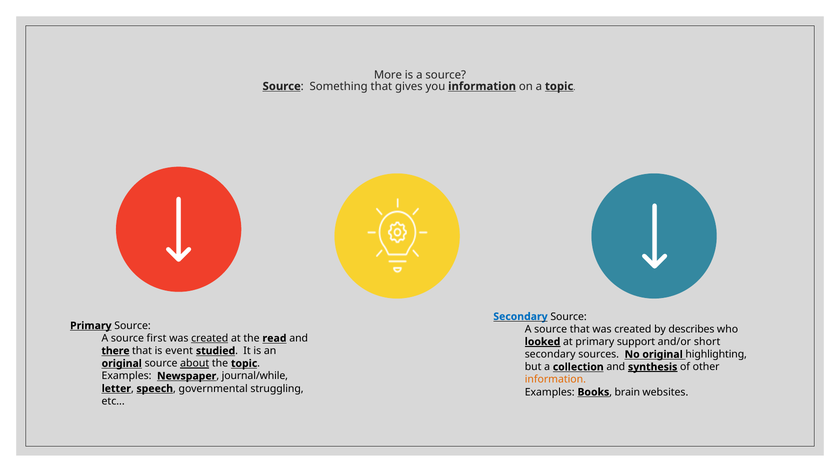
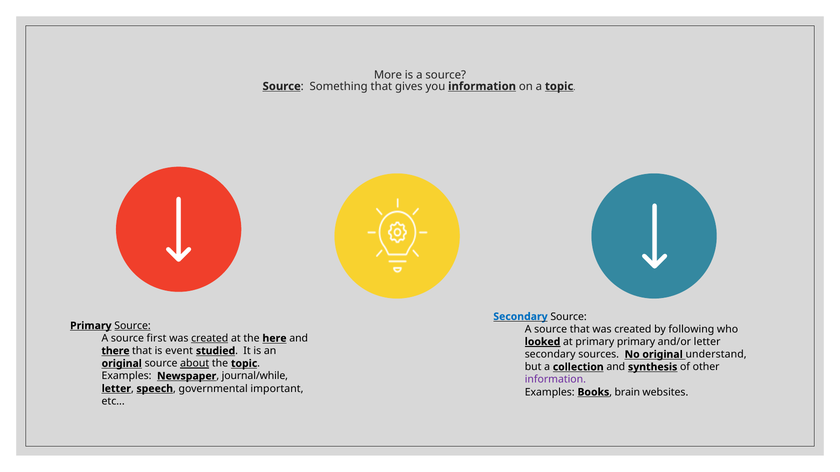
Source at (133, 326) underline: none -> present
describes: describes -> following
read: read -> here
primary support: support -> primary
and/or short: short -> letter
highlighting: highlighting -> understand
synthesis underline: present -> none
information at (555, 380) colour: orange -> purple
struggling: struggling -> important
